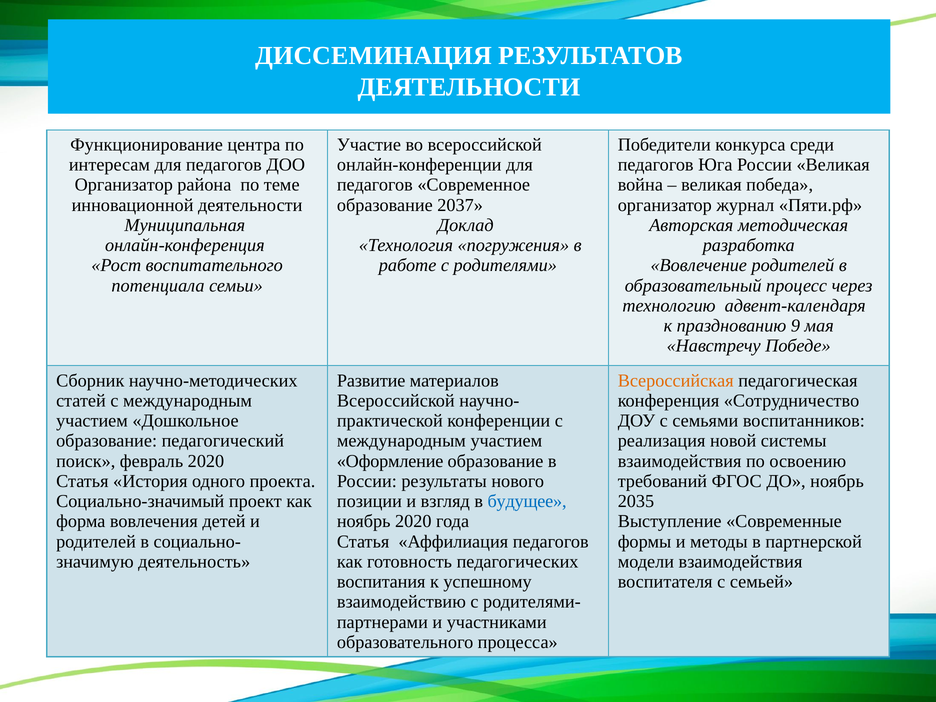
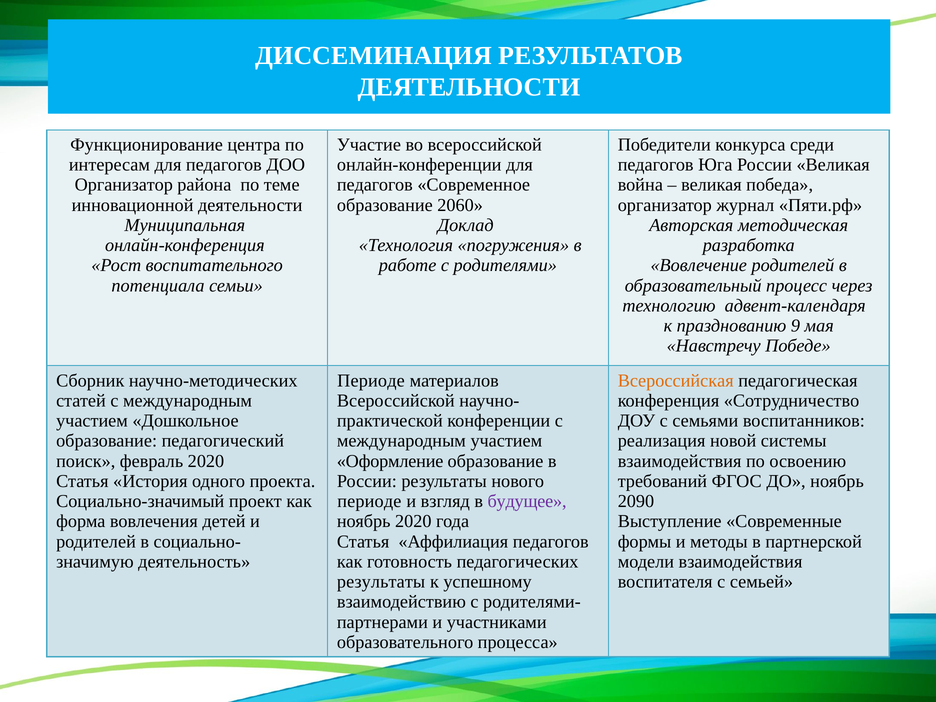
2037: 2037 -> 2060
Развитие at (371, 381): Развитие -> Периоде
позиции at (369, 501): позиции -> периоде
будущее colour: blue -> purple
2035: 2035 -> 2090
воспитания at (381, 582): воспитания -> результаты
